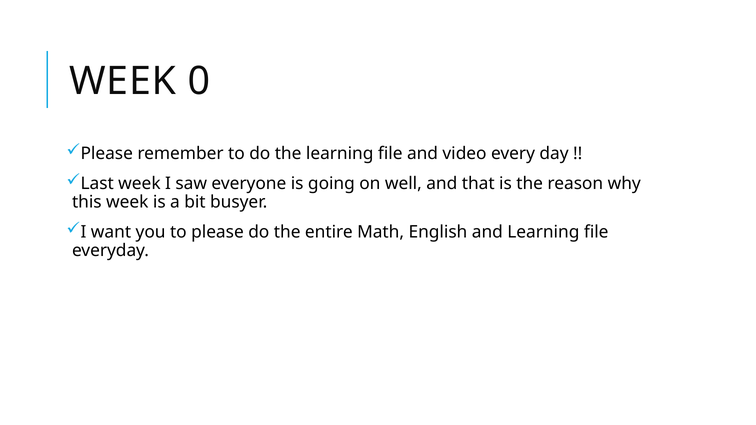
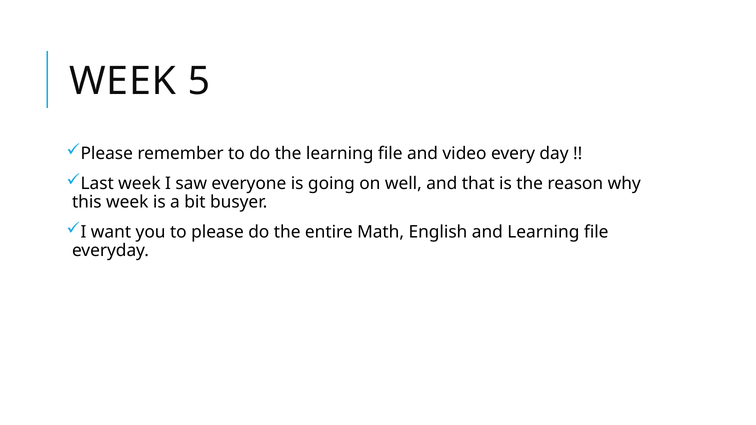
0: 0 -> 5
